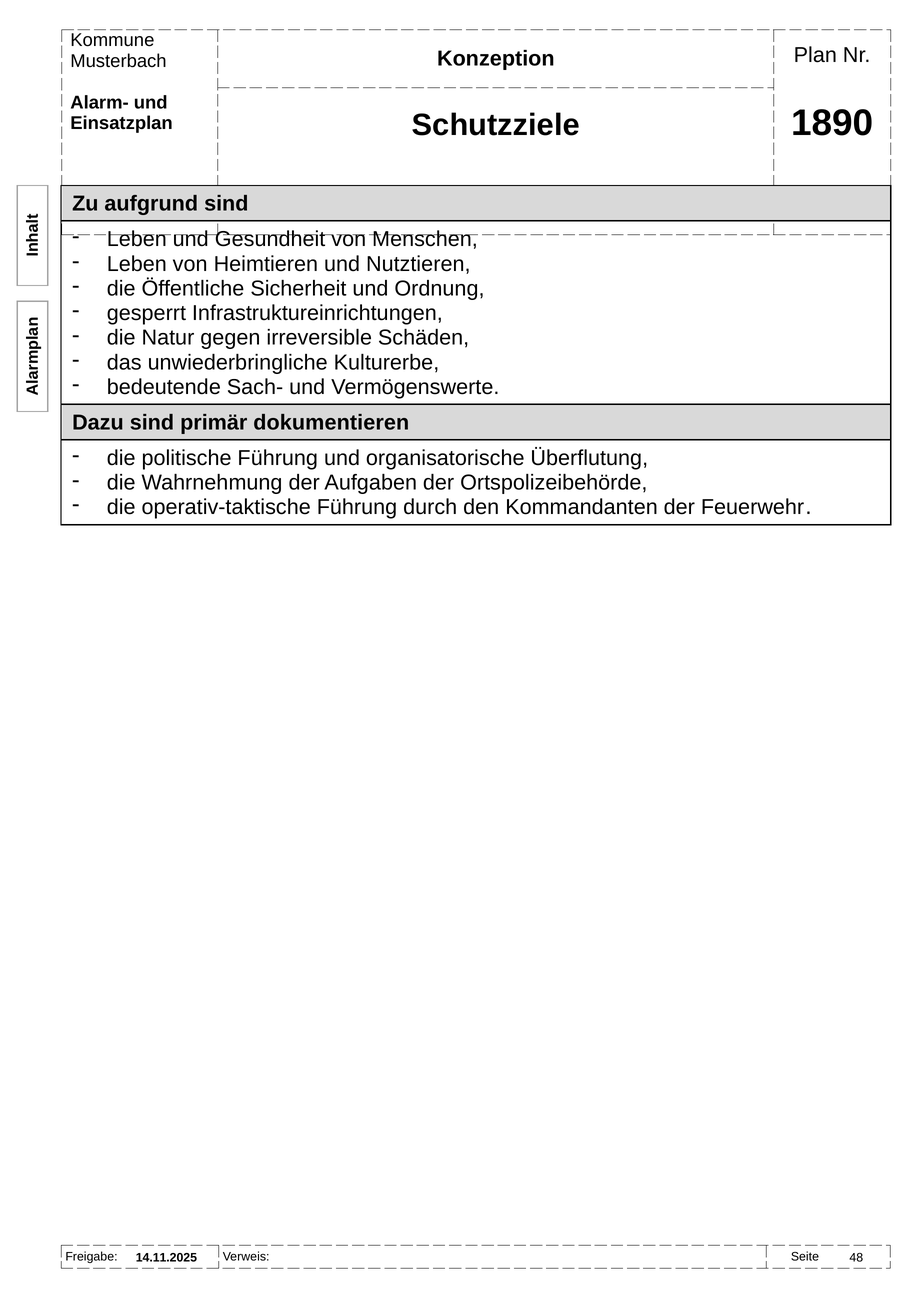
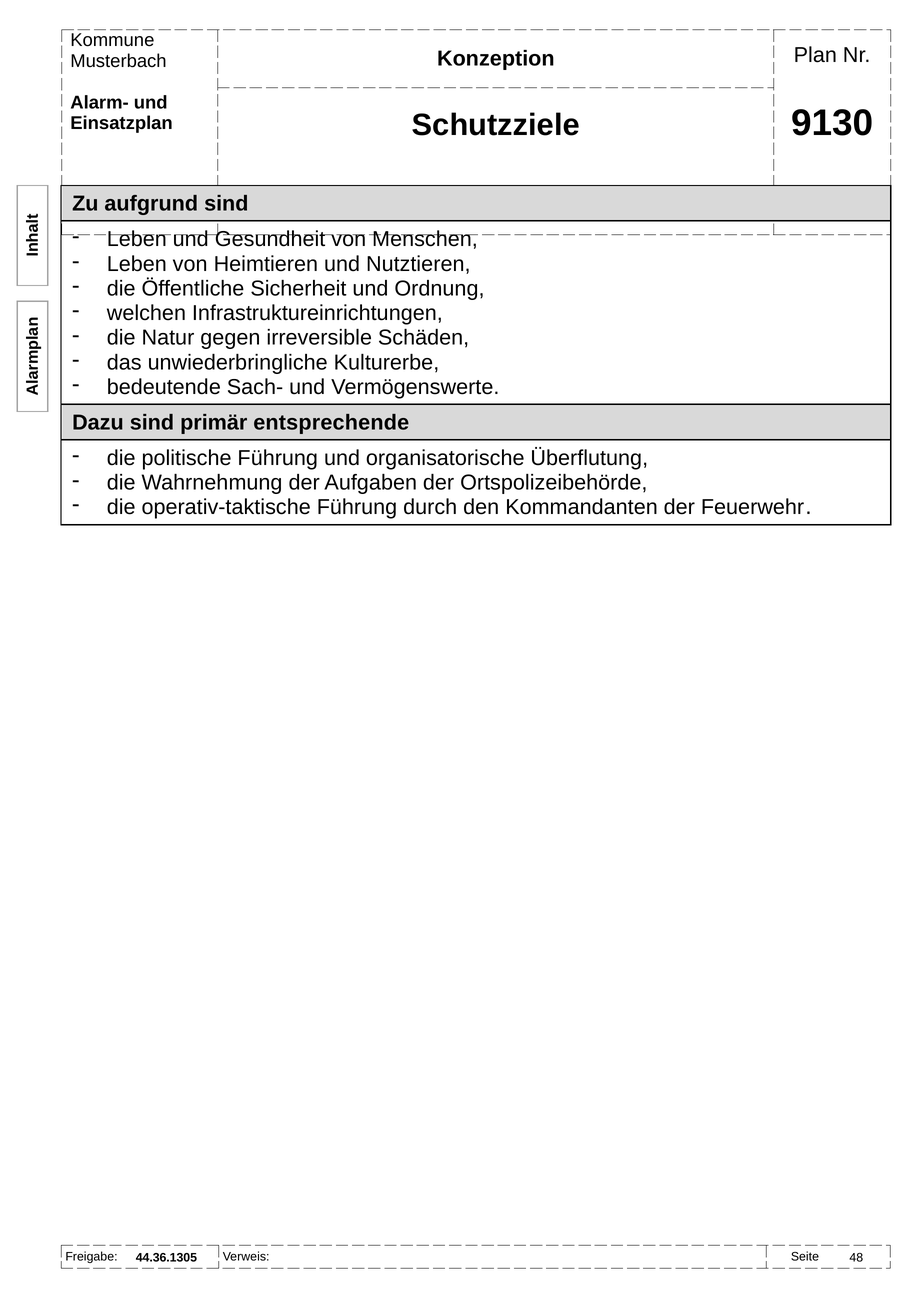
1890: 1890 -> 9130
gesperrt: gesperrt -> welchen
dokumentieren: dokumentieren -> entsprechende
14.11.2025: 14.11.2025 -> 44.36.1305
